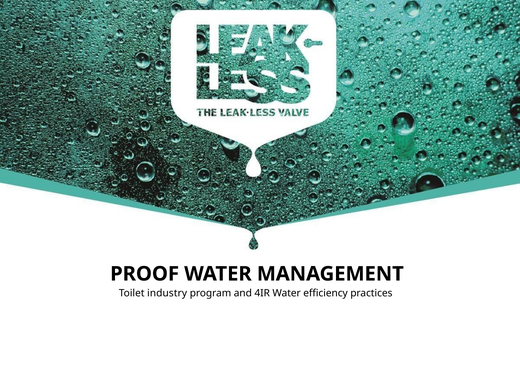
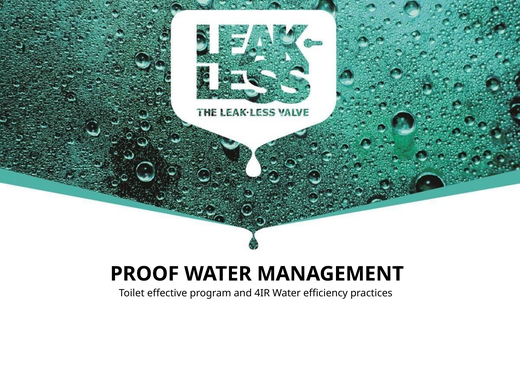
industry: industry -> effective
